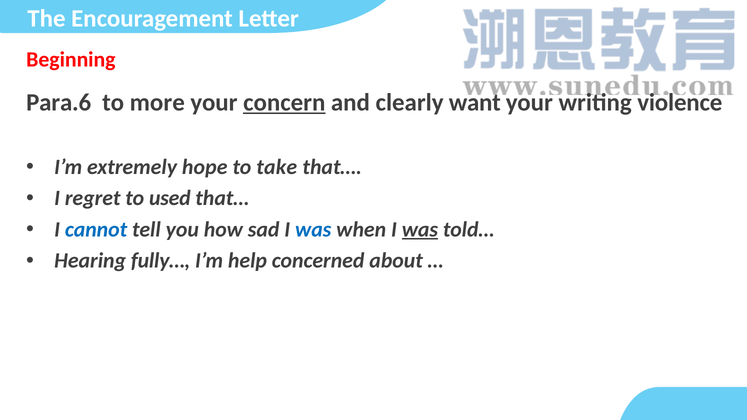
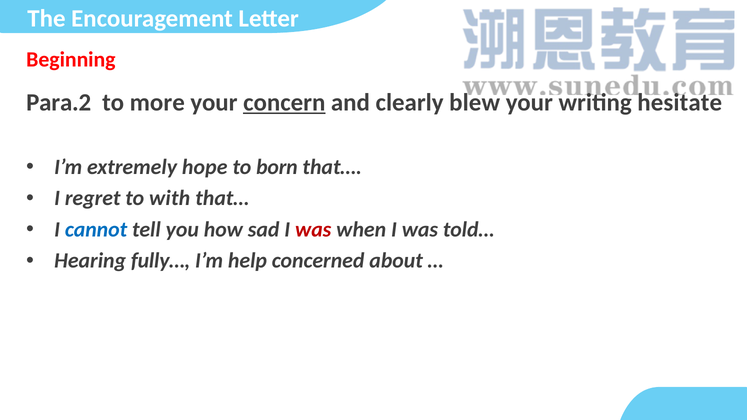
Para.6: Para.6 -> Para.2
want: want -> blew
violence: violence -> hesitate
take: take -> born
used: used -> with
was at (313, 230) colour: blue -> red
was at (420, 230) underline: present -> none
